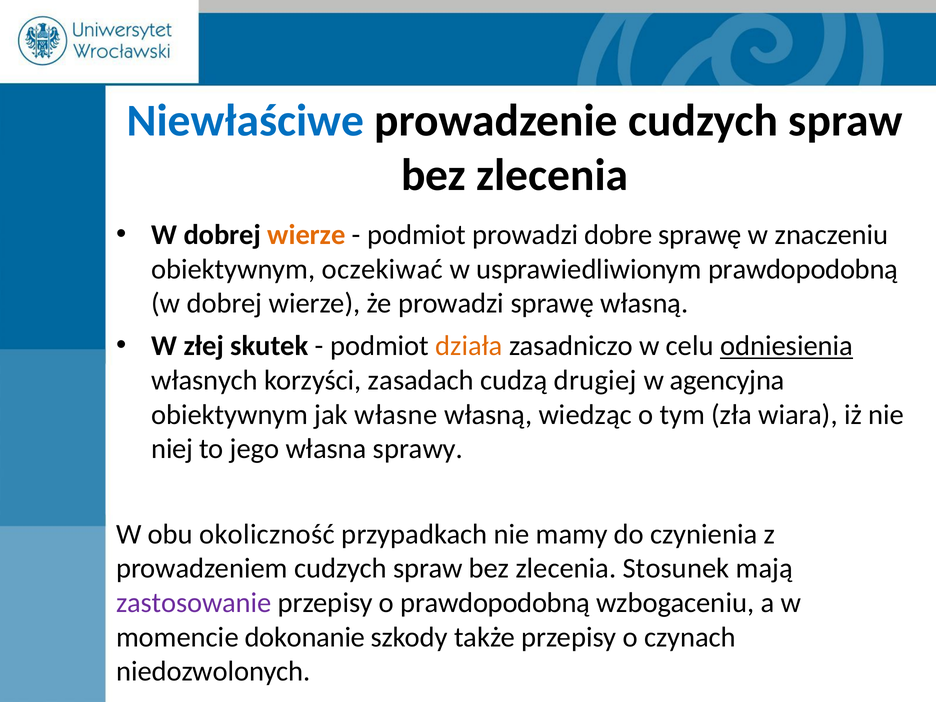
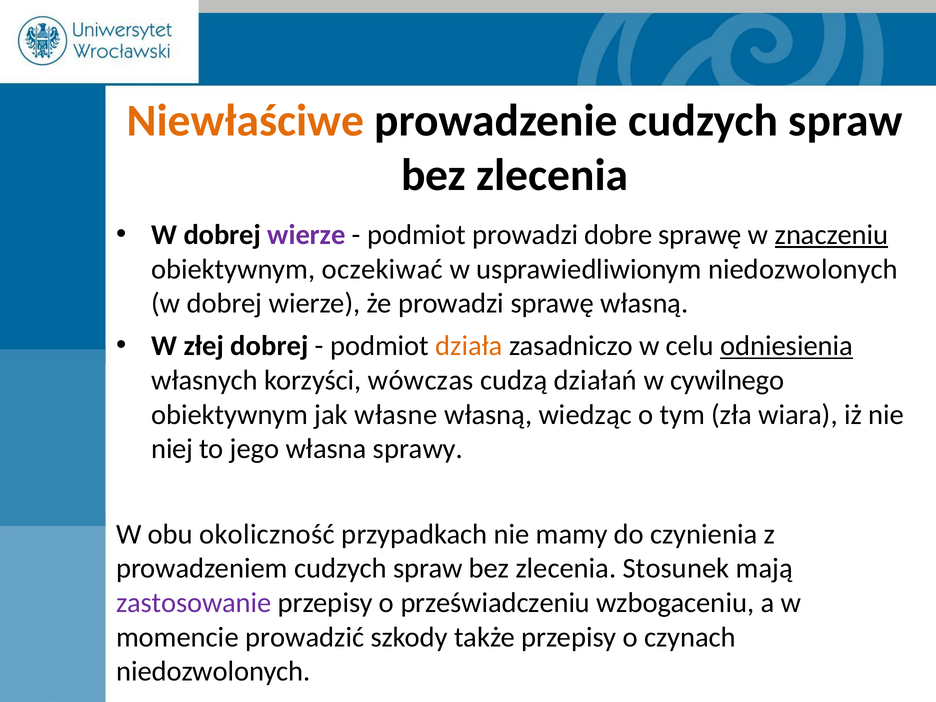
Niewłaściwe colour: blue -> orange
wierze at (306, 235) colour: orange -> purple
znaczeniu underline: none -> present
usprawiedliwionym prawdopodobną: prawdopodobną -> niedozwolonych
złej skutek: skutek -> dobrej
zasadach: zasadach -> wówczas
drugiej: drugiej -> działań
agencyjna: agencyjna -> cywilnego
o prawdopodobną: prawdopodobną -> przeświadczeniu
dokonanie: dokonanie -> prowadzić
